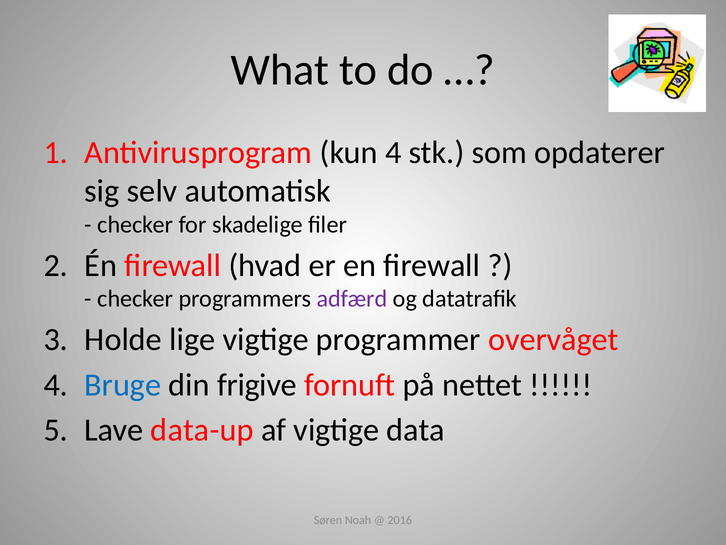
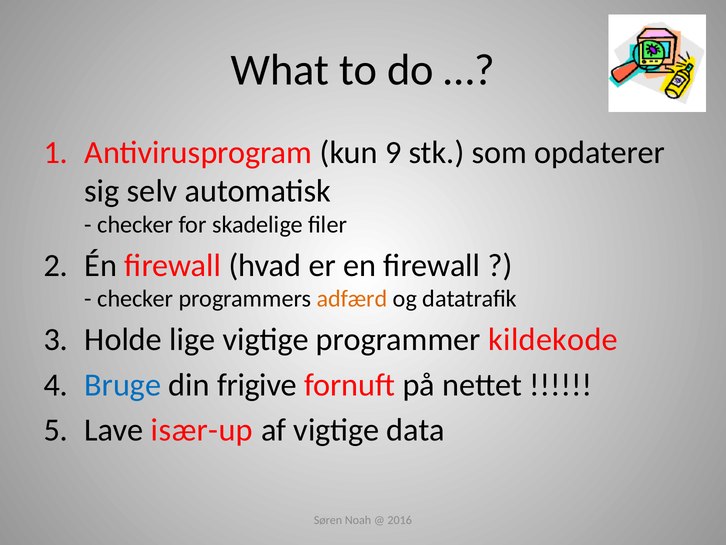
kun 4: 4 -> 9
adfærd colour: purple -> orange
overvåget: overvåget -> kildekode
data-up: data-up -> især-up
